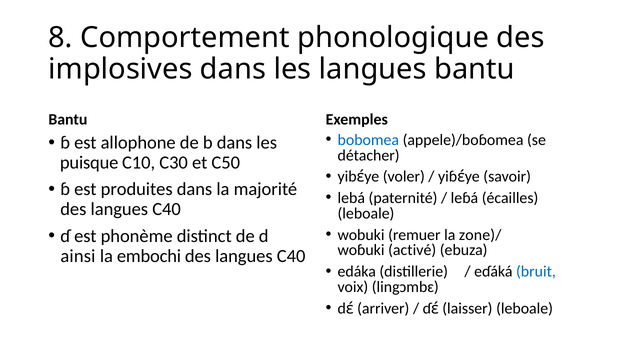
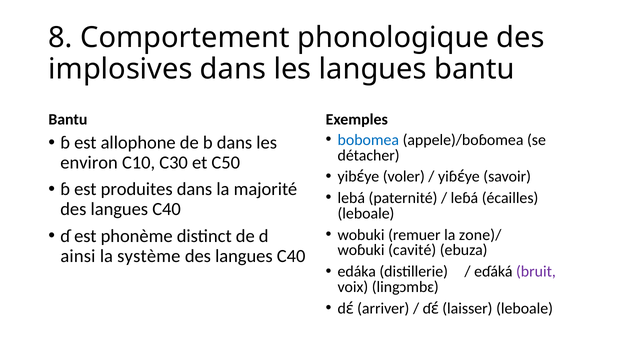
puisque: puisque -> environ
activé: activé -> cavité
embochi: embochi -> système
bruit colour: blue -> purple
